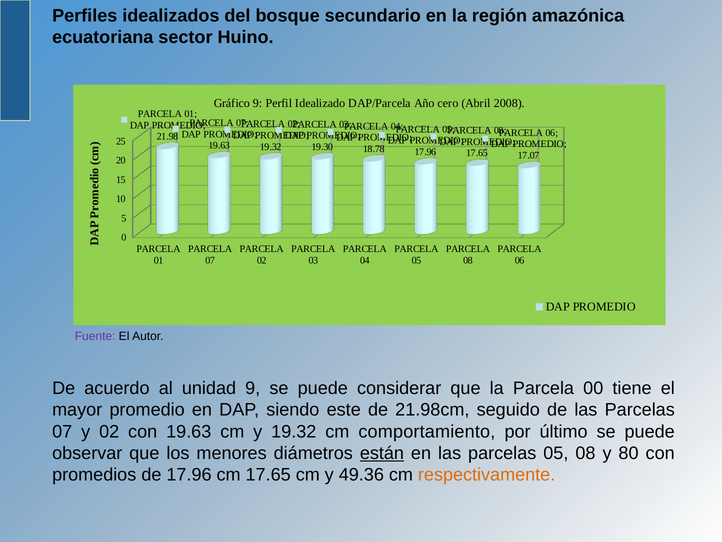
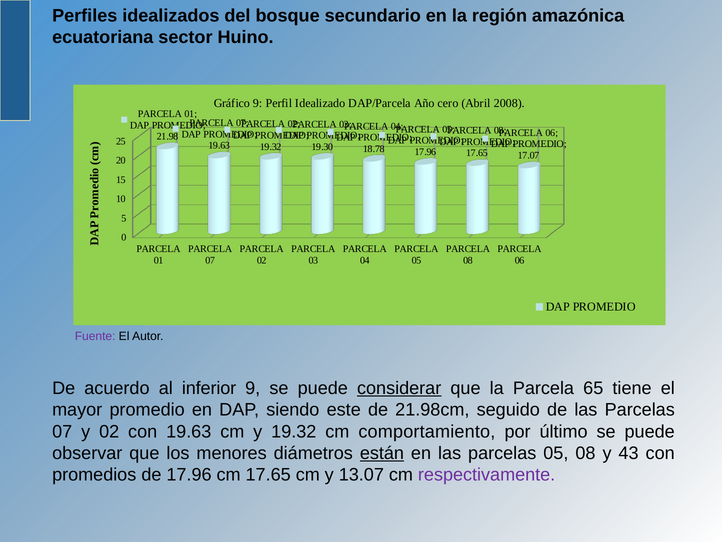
unidad: unidad -> inferior
considerar underline: none -> present
00: 00 -> 65
80: 80 -> 43
49.36: 49.36 -> 13.07
respectivamente colour: orange -> purple
